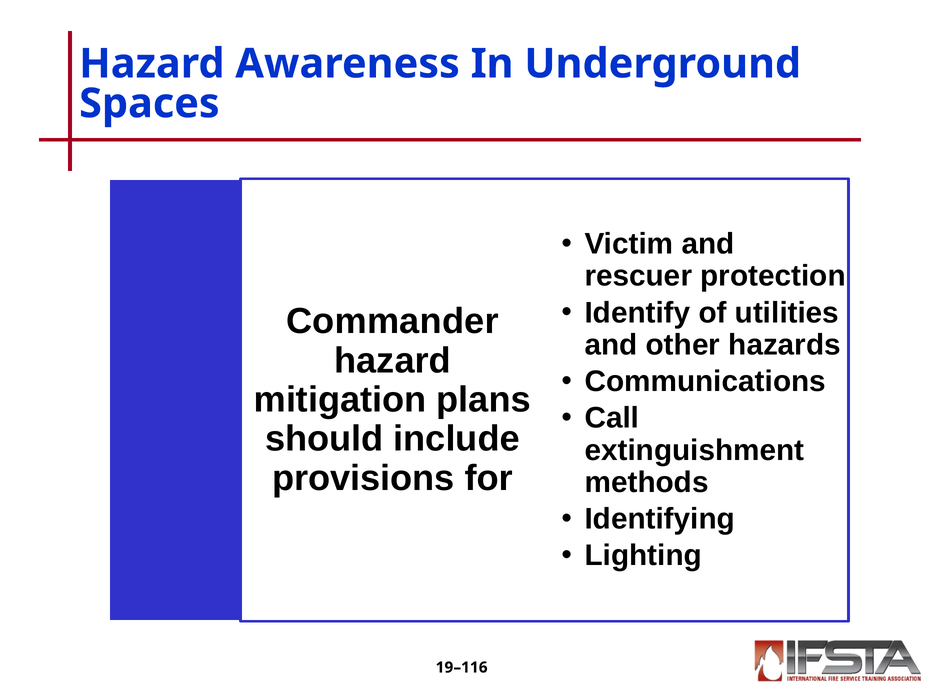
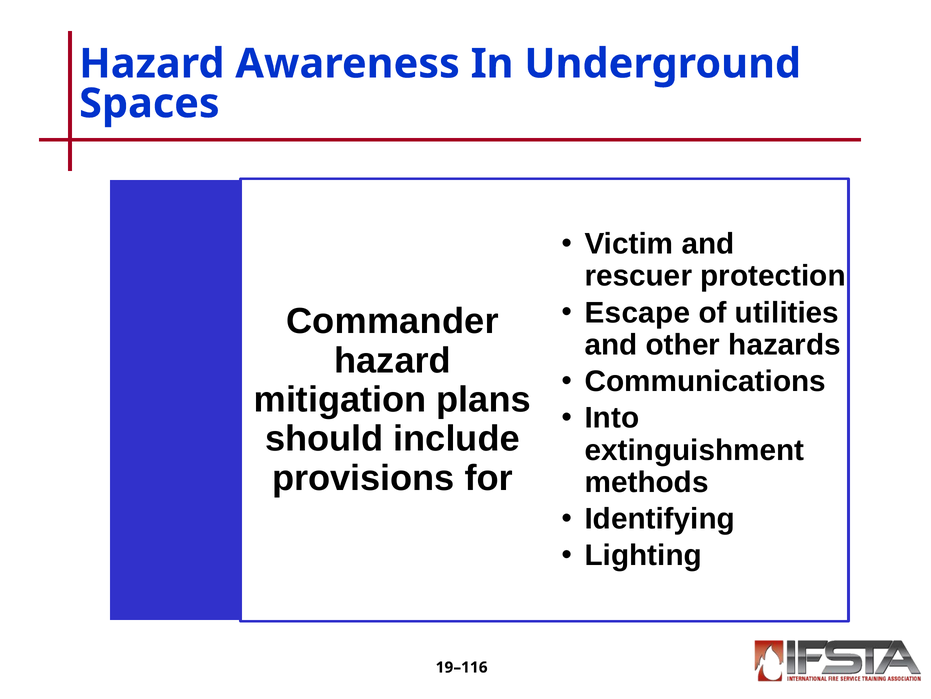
Identify: Identify -> Escape
Call: Call -> Into
